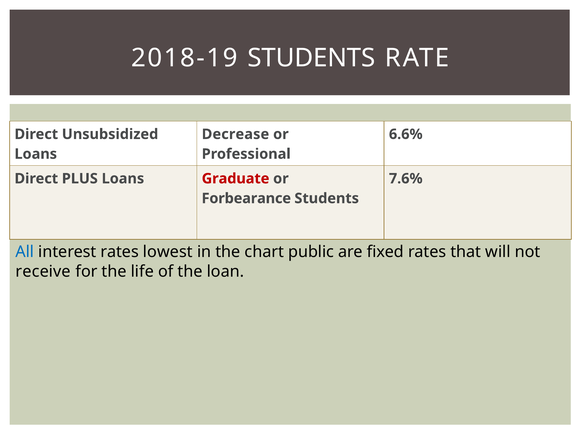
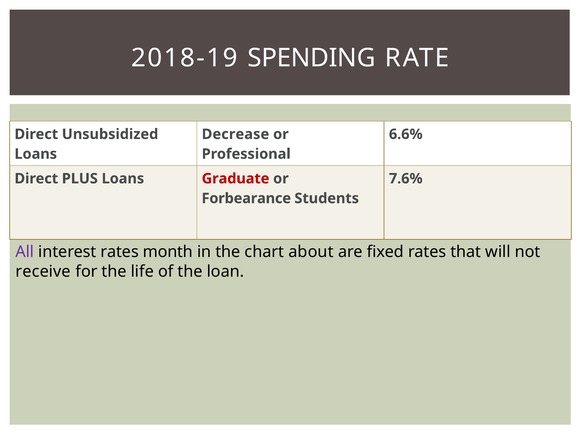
2018-19 STUDENTS: STUDENTS -> SPENDING
All colour: blue -> purple
lowest: lowest -> month
public: public -> about
